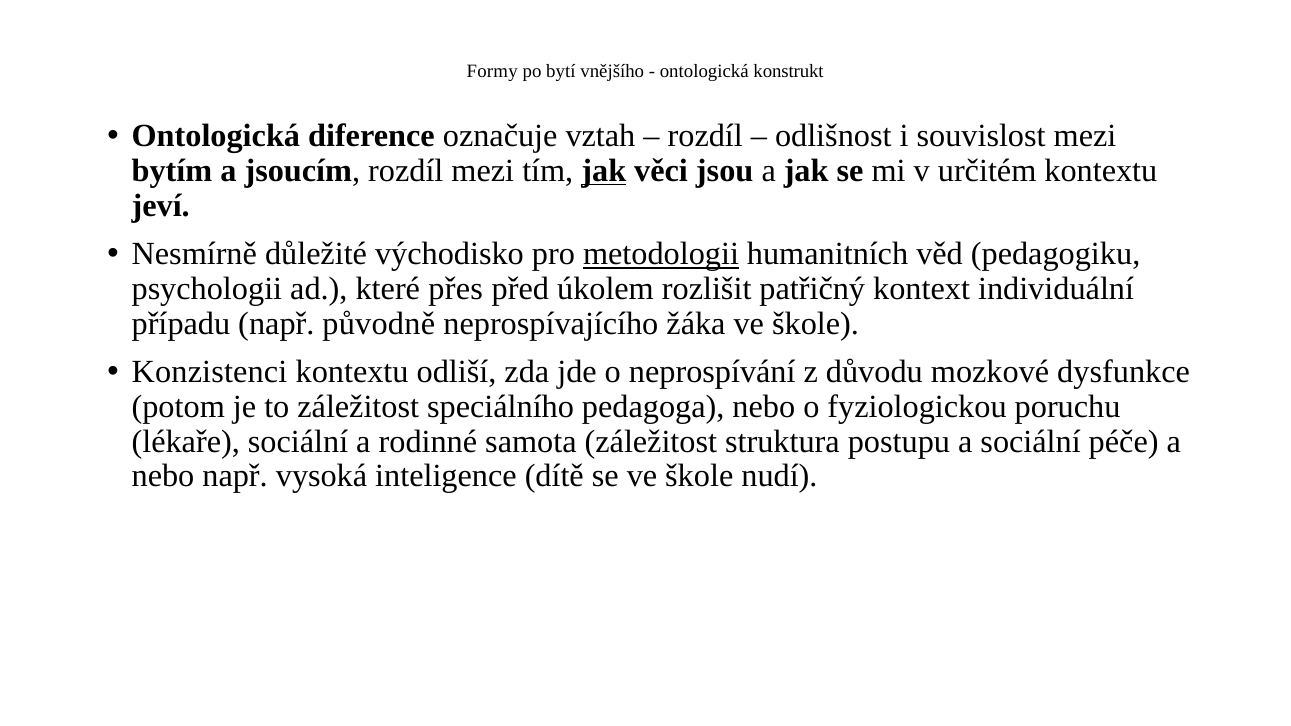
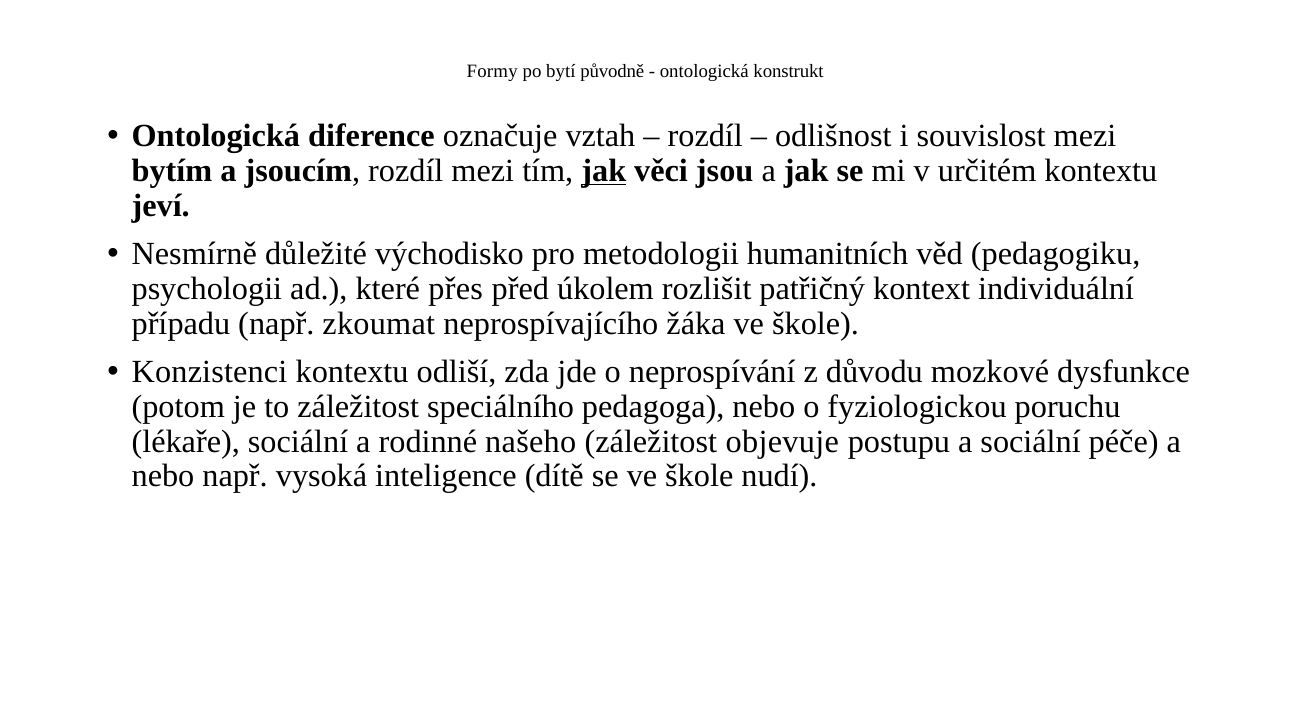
vnějšího: vnějšího -> původně
metodologii underline: present -> none
původně: původně -> zkoumat
samota: samota -> našeho
struktura: struktura -> objevuje
